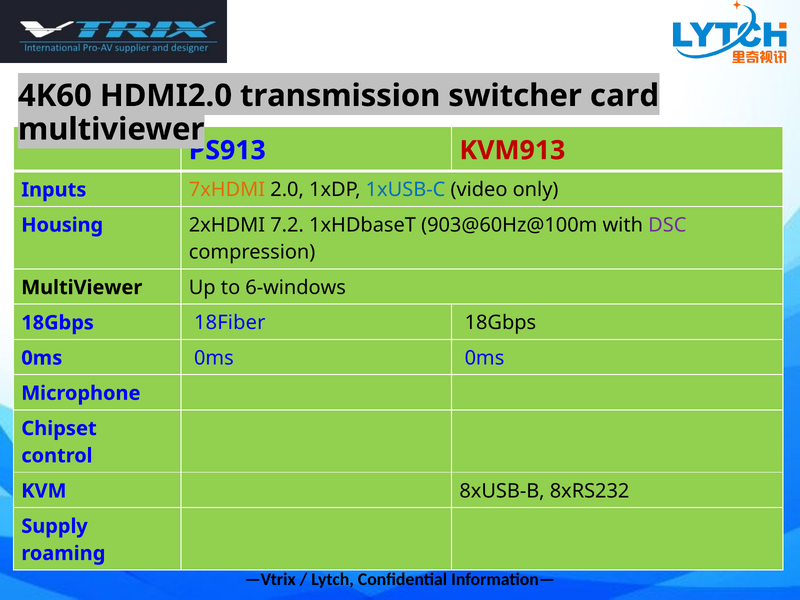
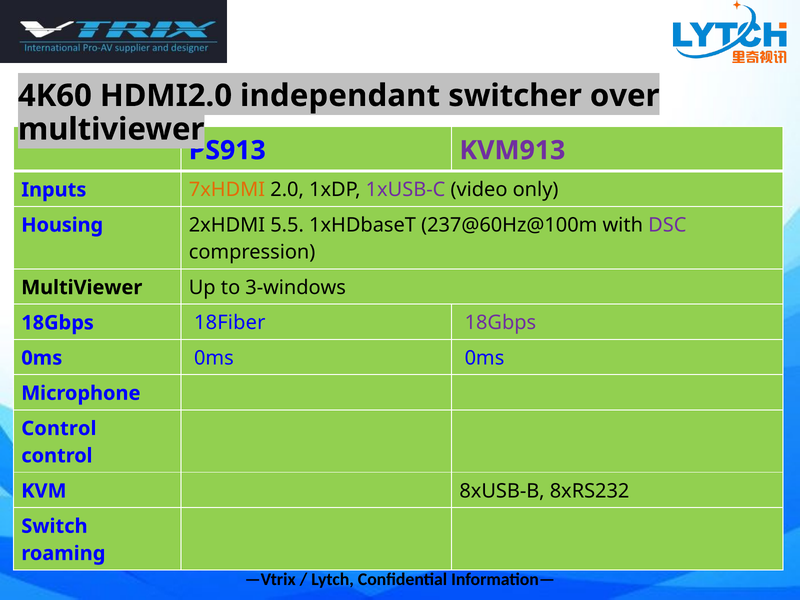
transmission: transmission -> independant
card: card -> over
KVM913 colour: red -> purple
1xUSB-C colour: blue -> purple
7.2: 7.2 -> 5.5
903@60Hz@100m: 903@60Hz@100m -> 237@60Hz@100m
6-windows: 6-windows -> 3-windows
18Gbps at (500, 323) colour: black -> purple
Chipset at (59, 429): Chipset -> Control
Supply: Supply -> Switch
